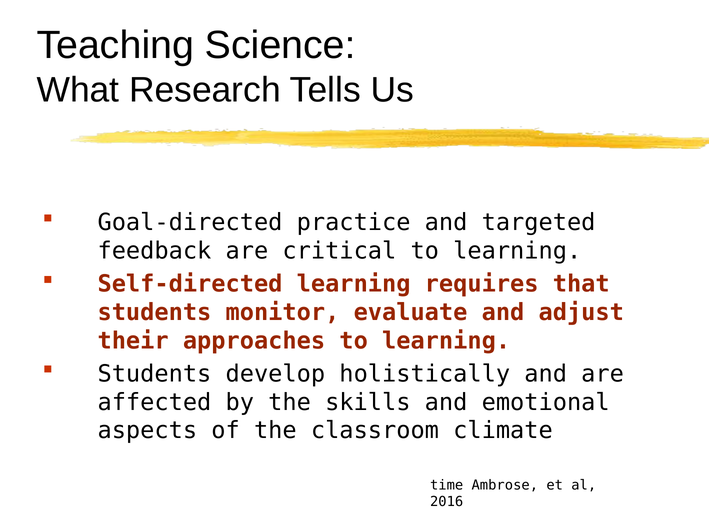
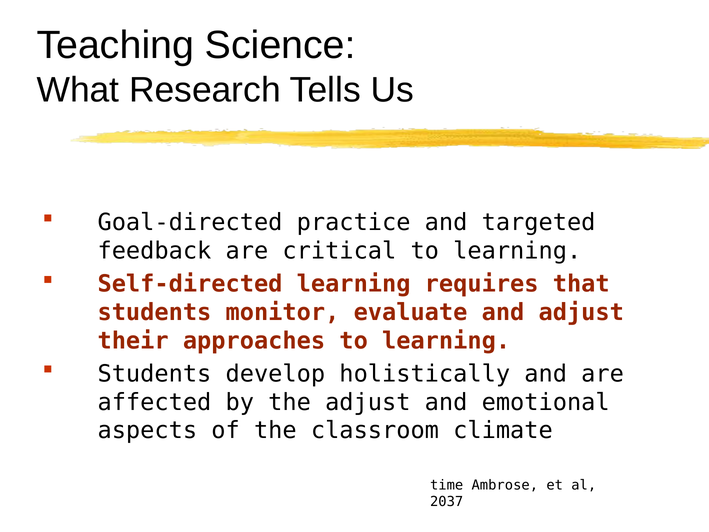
the skills: skills -> adjust
2016: 2016 -> 2037
